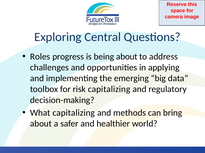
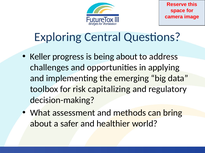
Roles: Roles -> Keller
What capitalizing: capitalizing -> assessment
